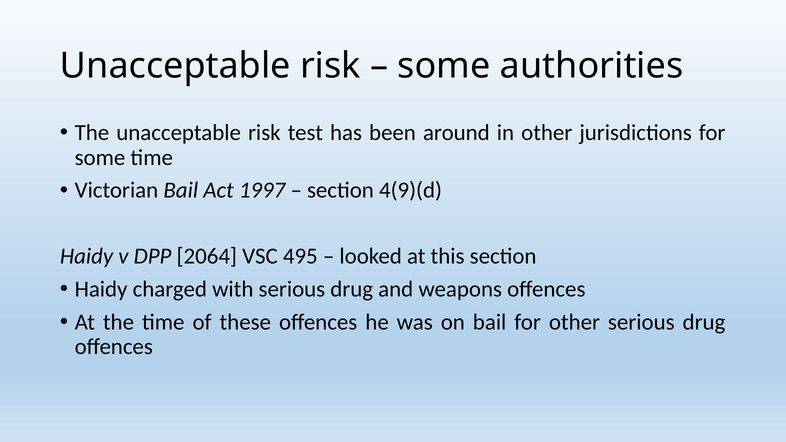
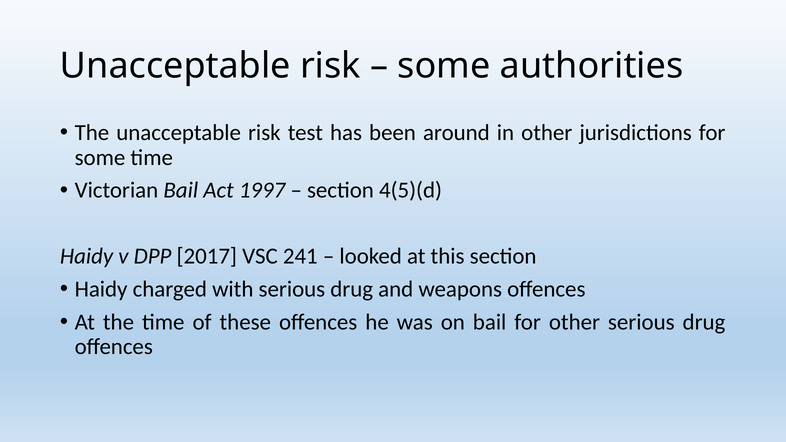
4(9)(d: 4(9)(d -> 4(5)(d
2064: 2064 -> 2017
495: 495 -> 241
